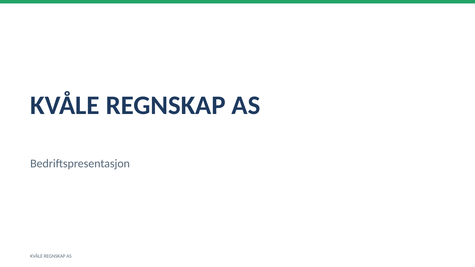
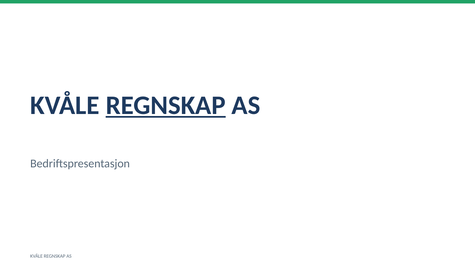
REGNSKAP at (166, 105) underline: none -> present
